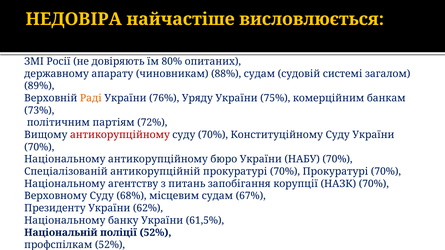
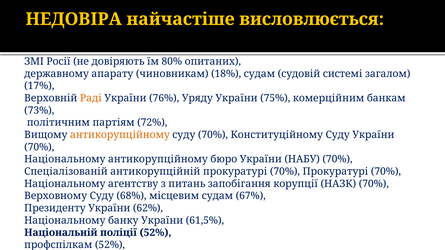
88%: 88% -> 18%
89%: 89% -> 17%
антикорупційному at (120, 135) colour: red -> orange
